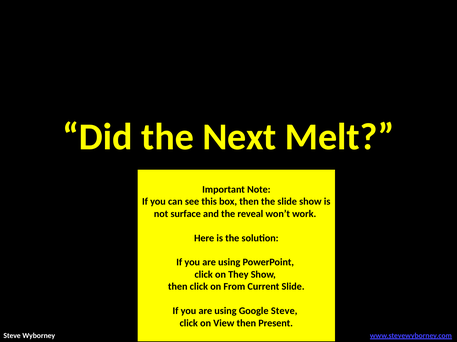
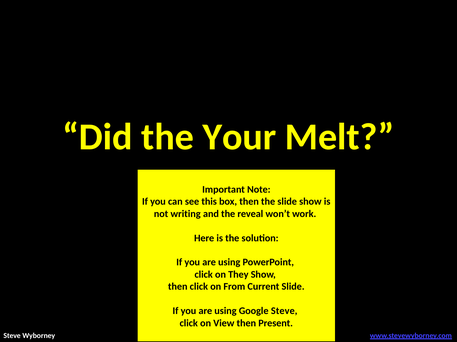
Next: Next -> Your
surface: surface -> writing
